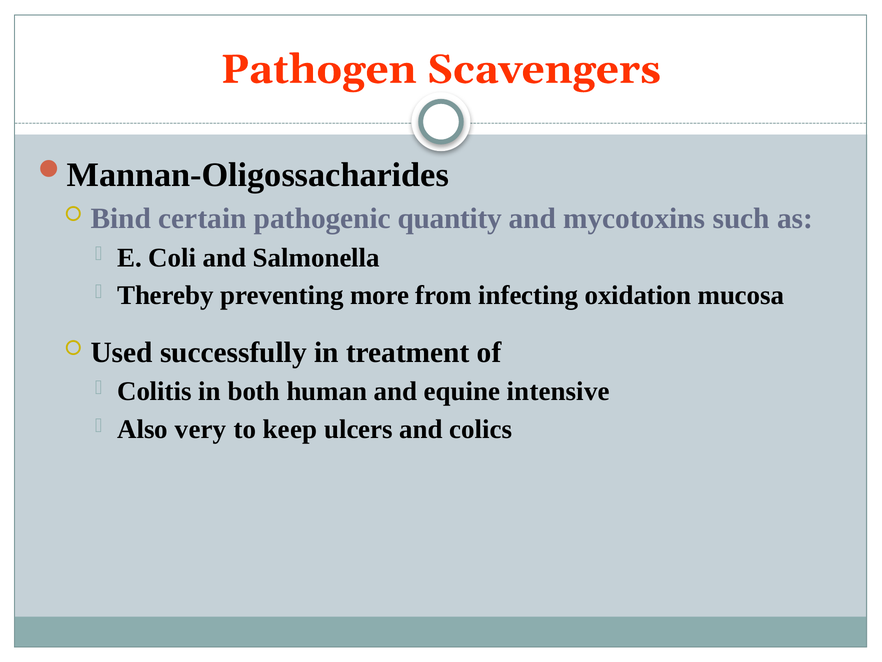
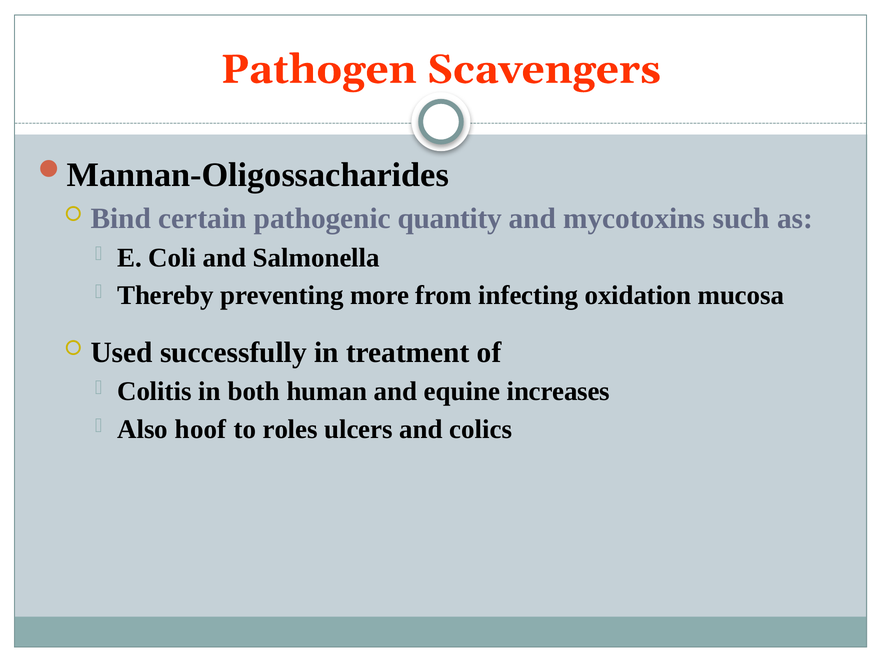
intensive: intensive -> increases
very: very -> hoof
keep: keep -> roles
